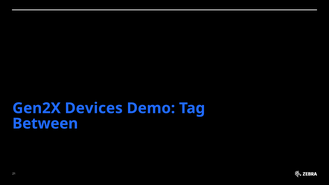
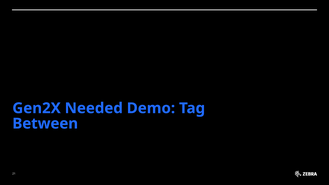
Devices: Devices -> Needed
